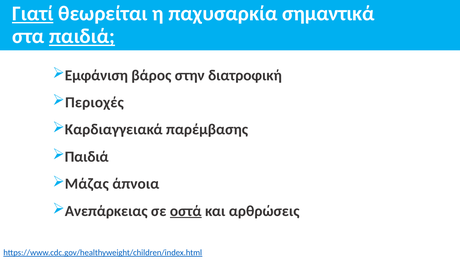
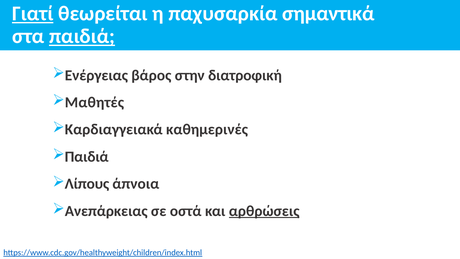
Εμφάνιση: Εμφάνιση -> Ενέργειας
Περιοχές: Περιοχές -> Μαθητές
παρέμβασης: παρέμβασης -> καθημερινές
Μάζας: Μάζας -> Λίπους
οστά underline: present -> none
αρθρώσεις underline: none -> present
